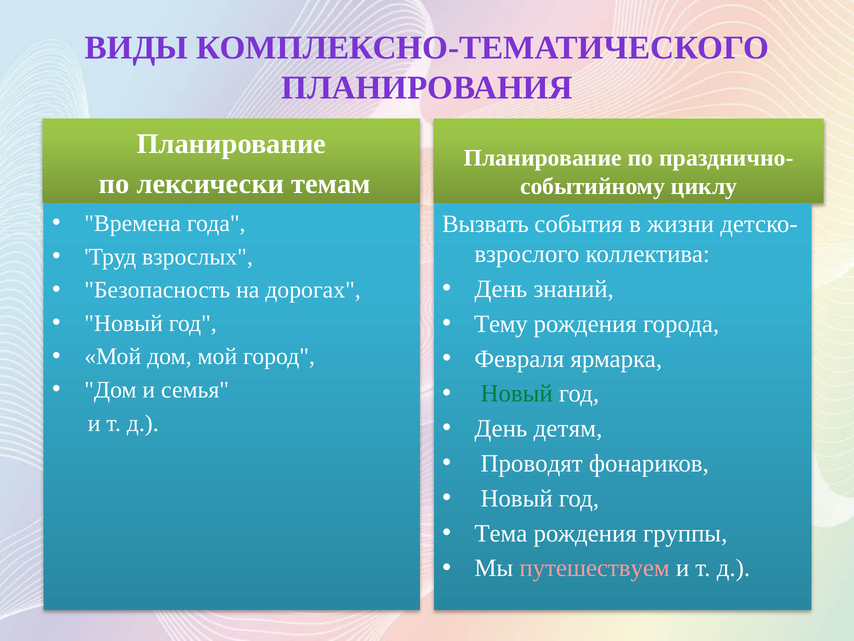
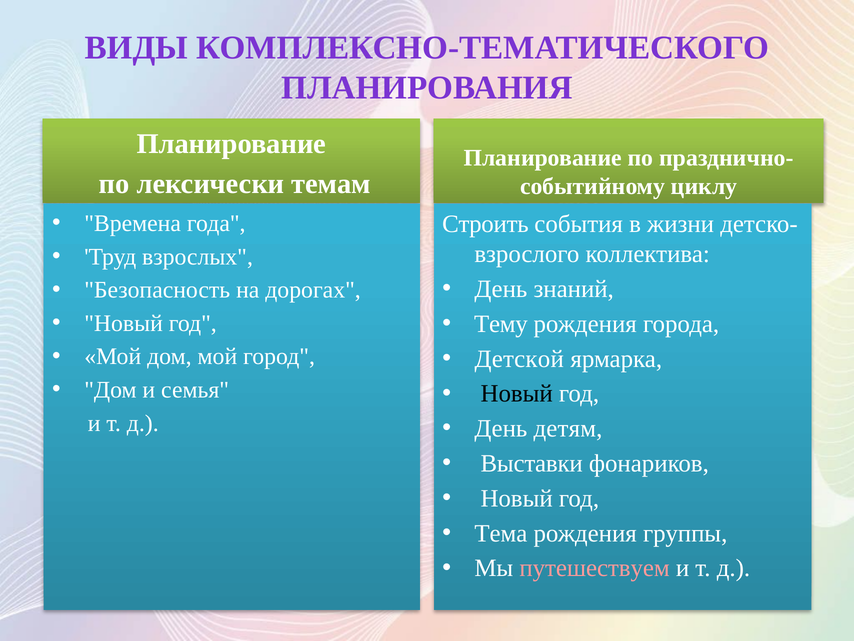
Вызвать: Вызвать -> Строить
Февраля: Февраля -> Детской
Новый at (517, 393) colour: green -> black
Проводят: Проводят -> Выставки
